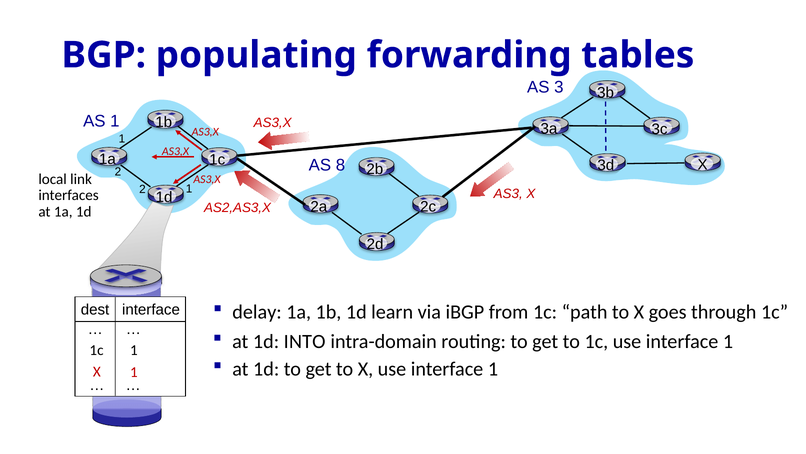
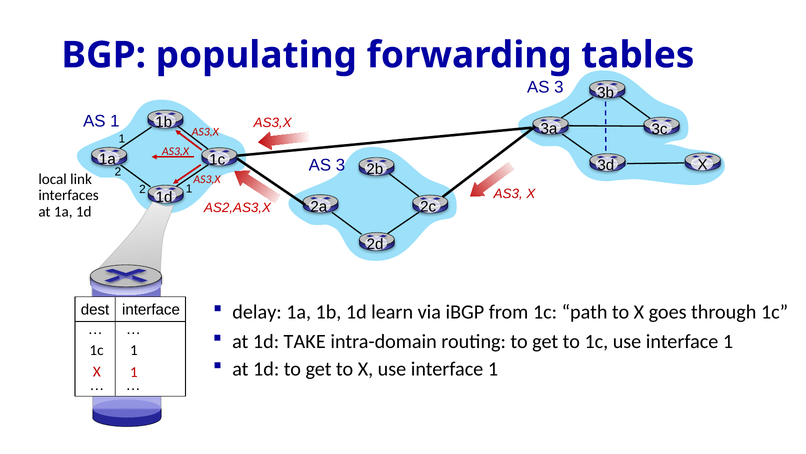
8 at (341, 165): 8 -> 3
INTO: INTO -> TAKE
